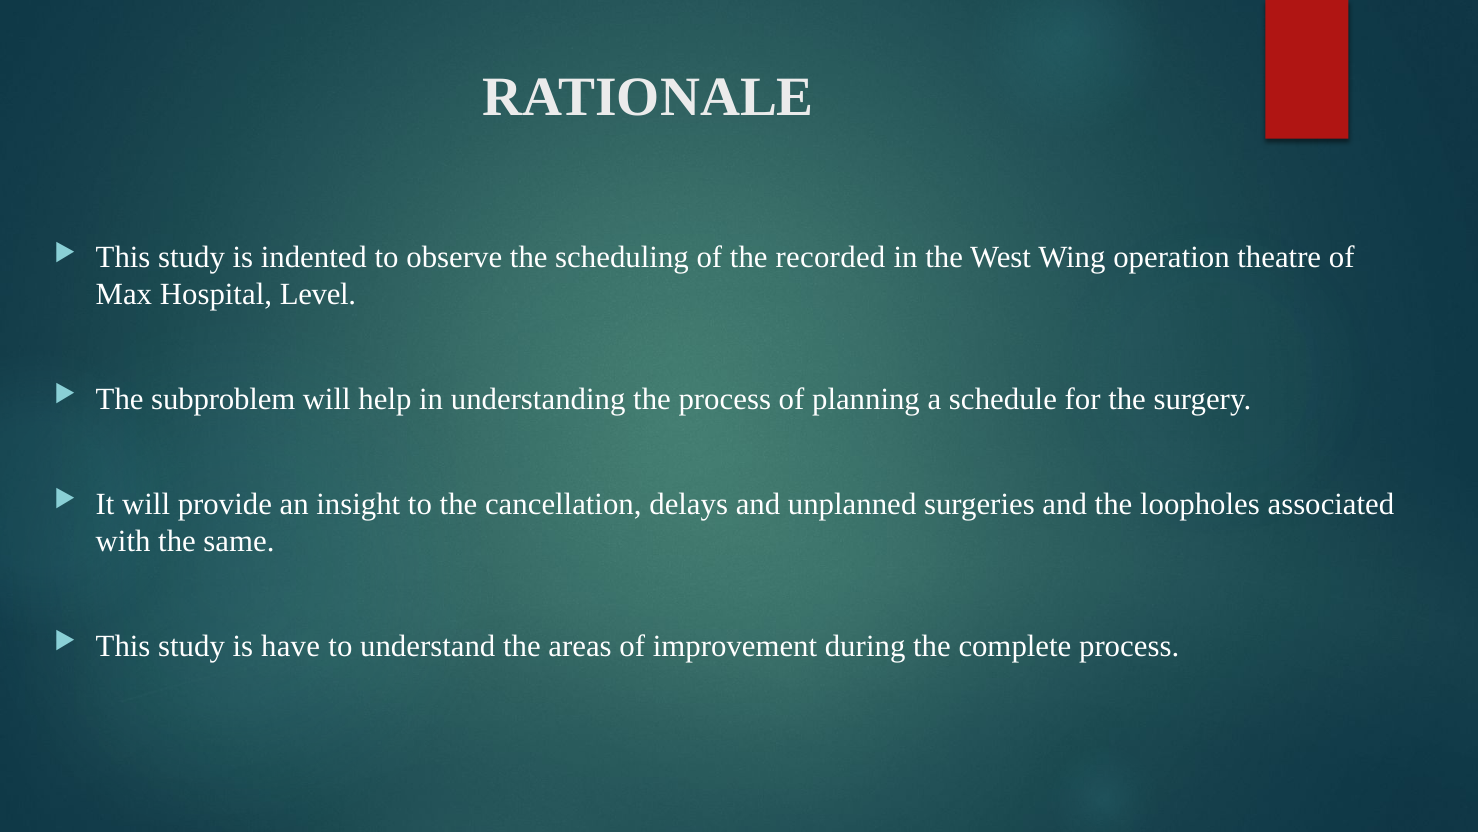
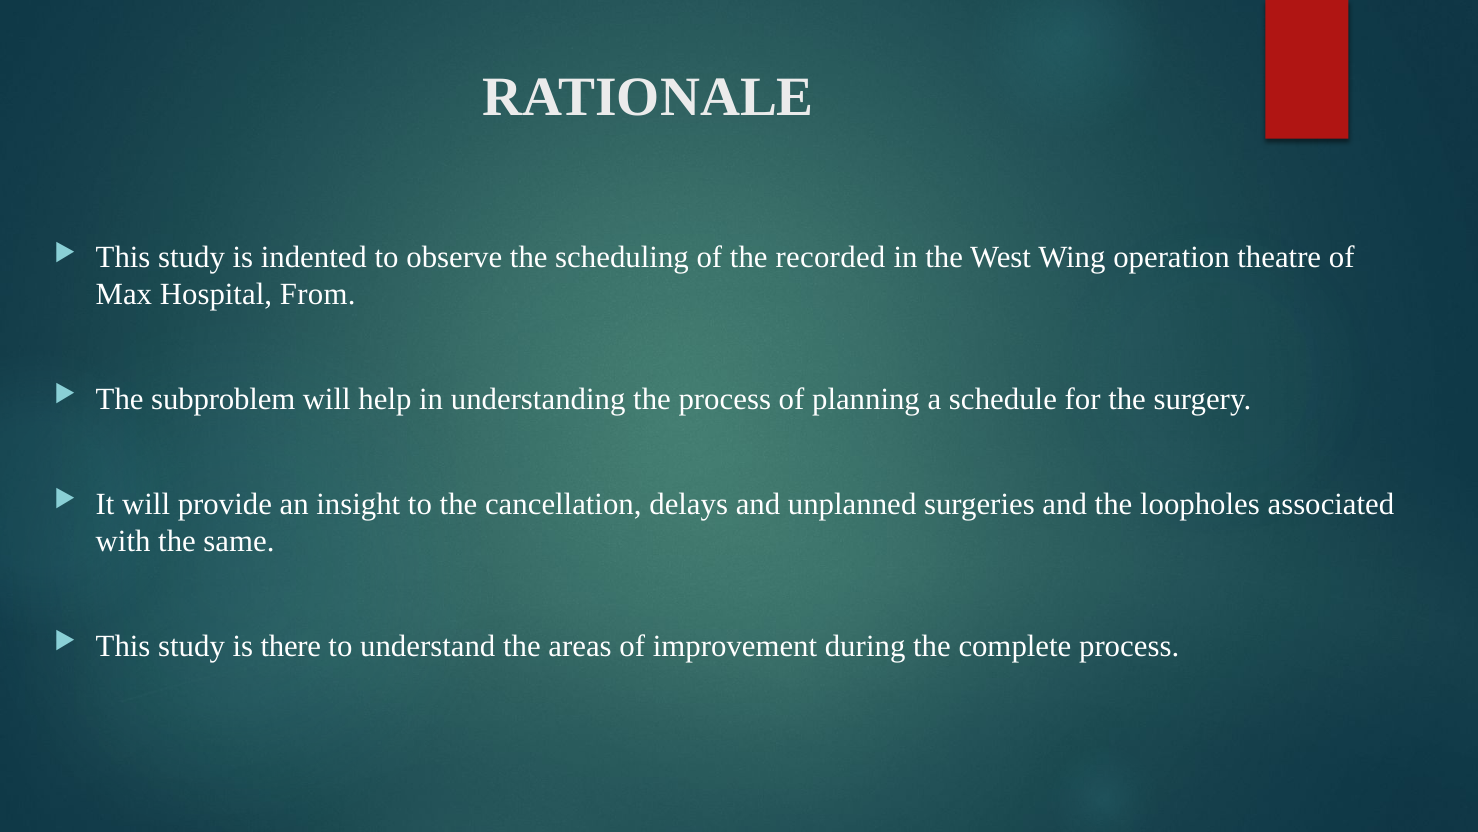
Level: Level -> From
have: have -> there
